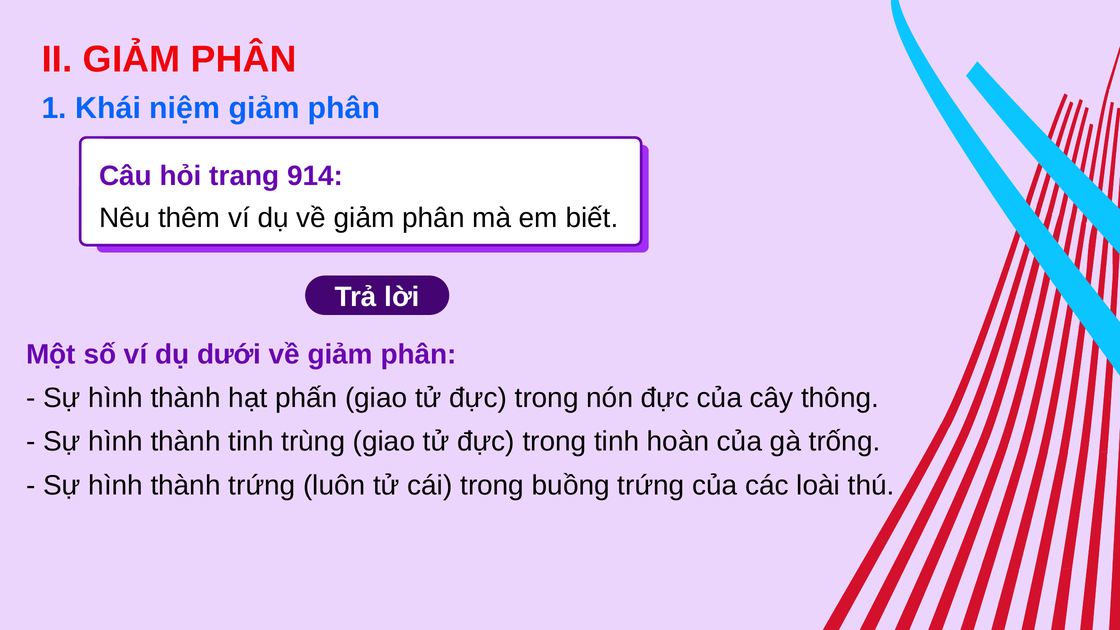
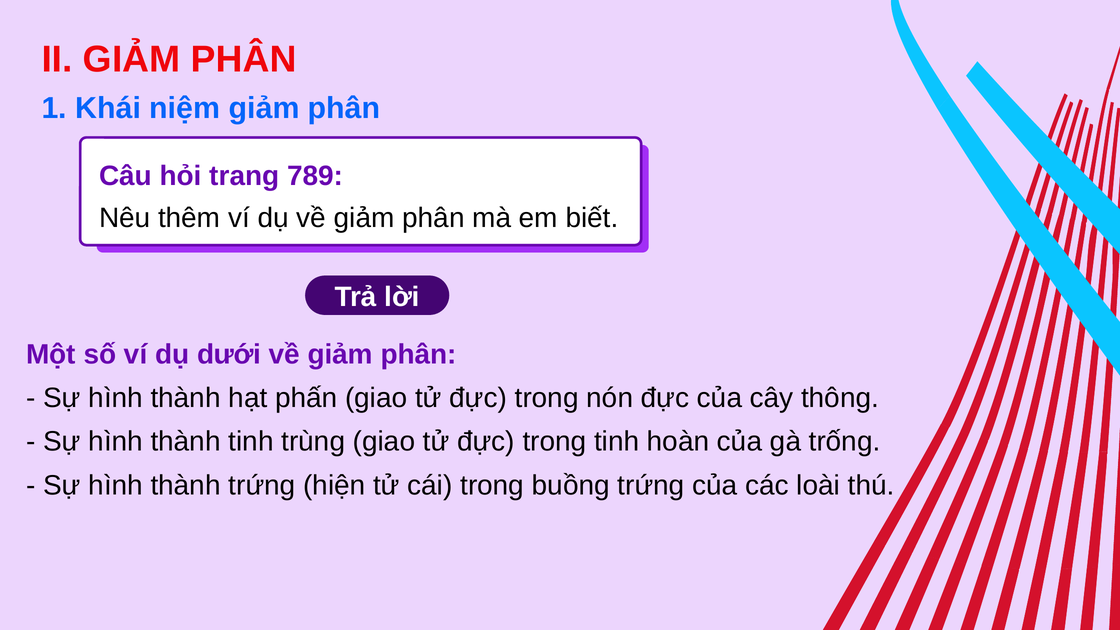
914: 914 -> 789
luôn: luôn -> hiện
